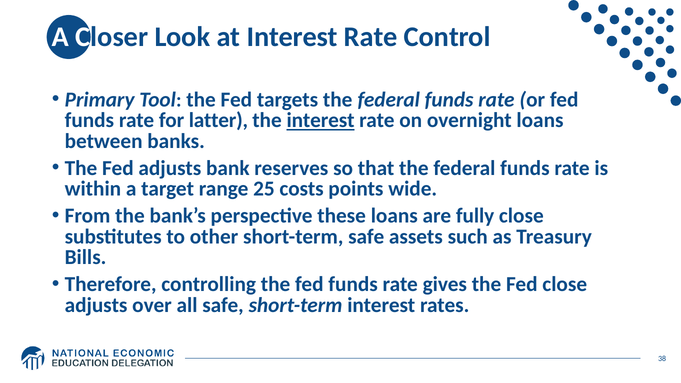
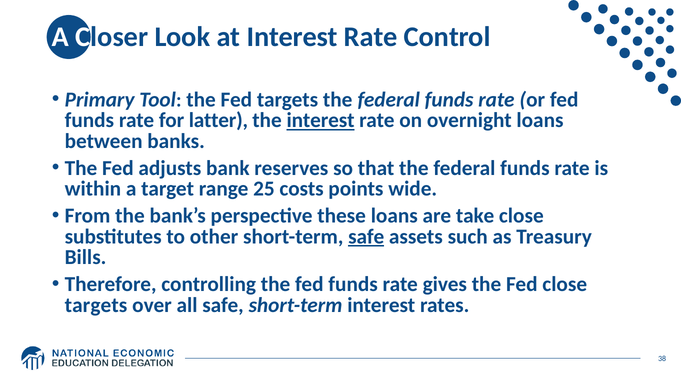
fully: fully -> take
safe at (366, 237) underline: none -> present
adjusts at (96, 305): adjusts -> targets
